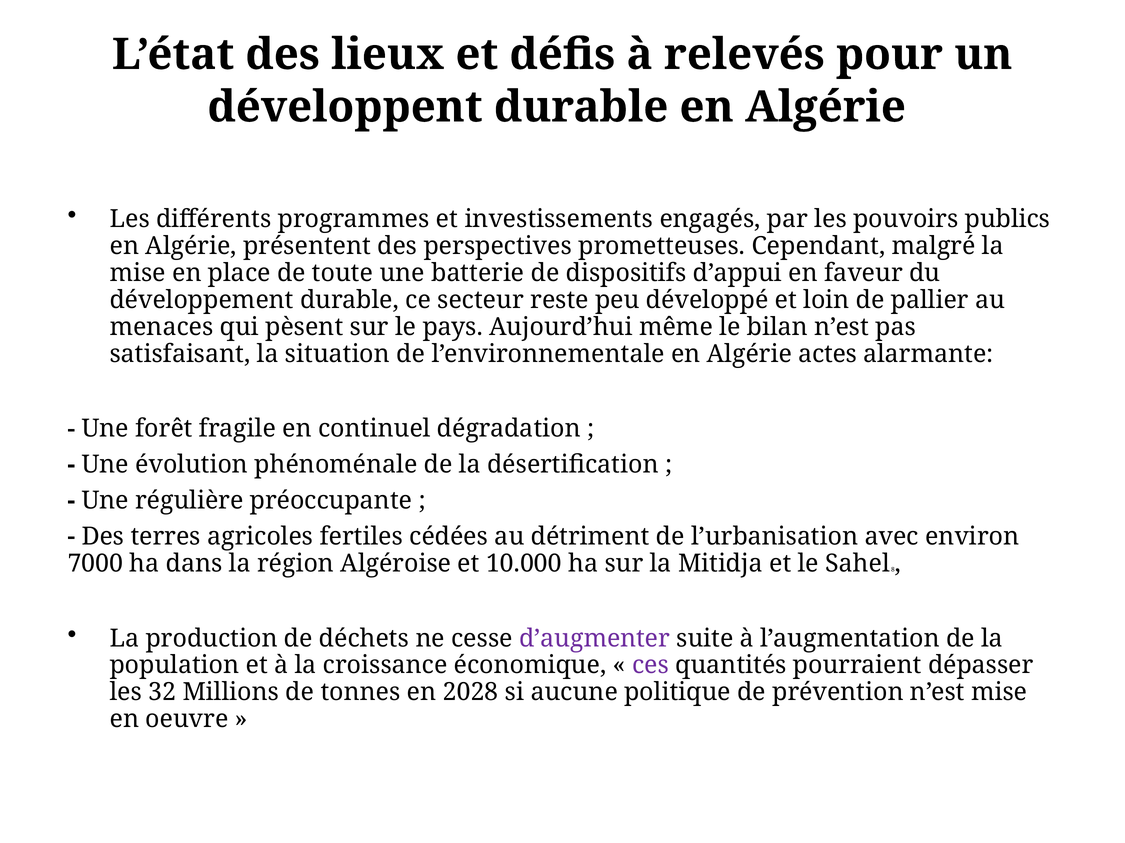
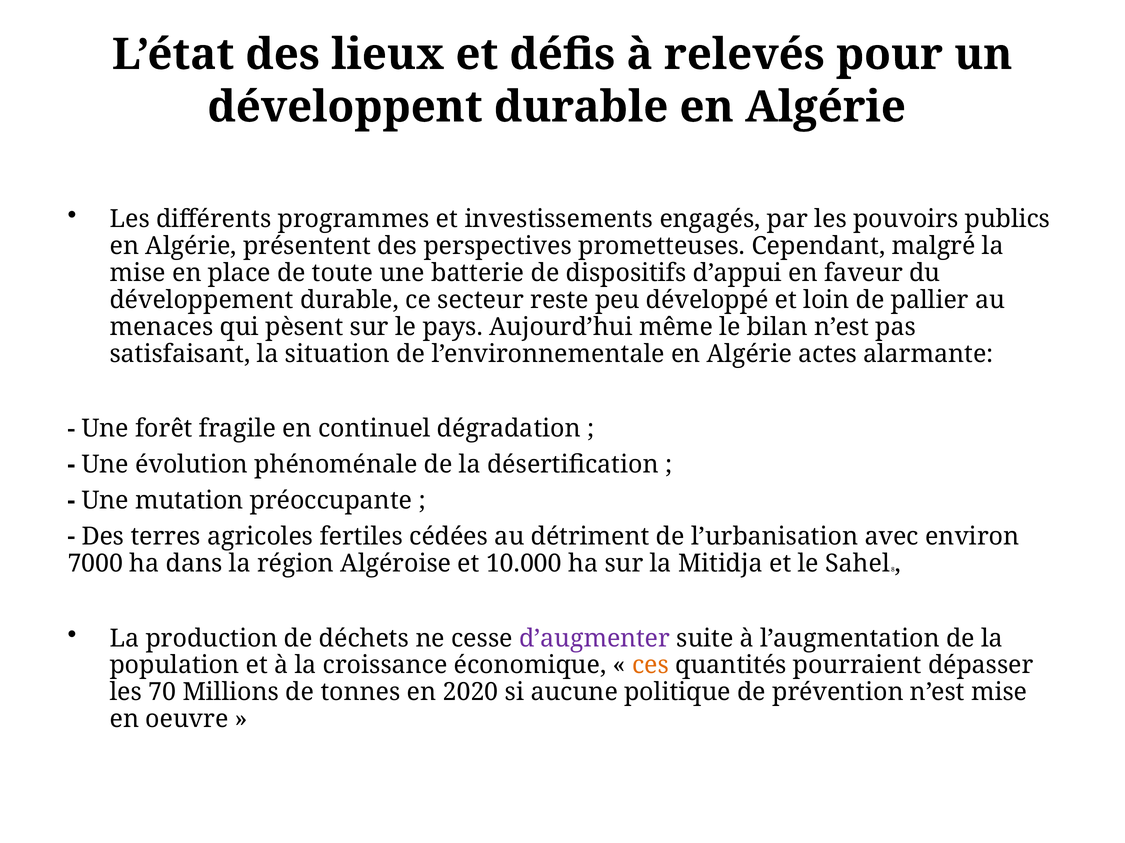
régulière: régulière -> mutation
ces colour: purple -> orange
32: 32 -> 70
2028: 2028 -> 2020
